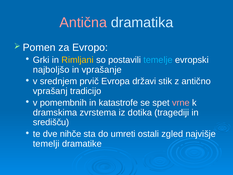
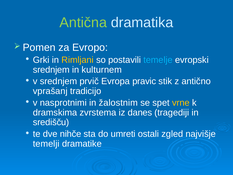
Antična colour: pink -> light green
najboljšo at (51, 70): najboljšo -> srednjem
vprašanje: vprašanje -> kulturnem
državi: državi -> pravic
pomembnih: pomembnih -> nasprotnimi
katastrofe: katastrofe -> žalostnim
vrne colour: pink -> yellow
dotika: dotika -> danes
